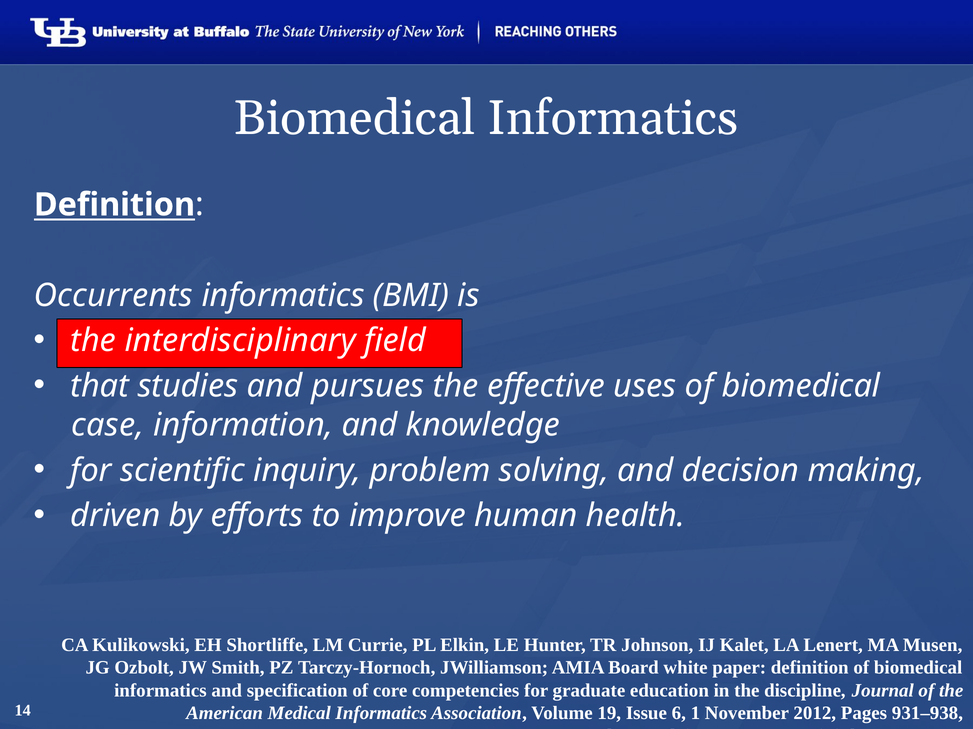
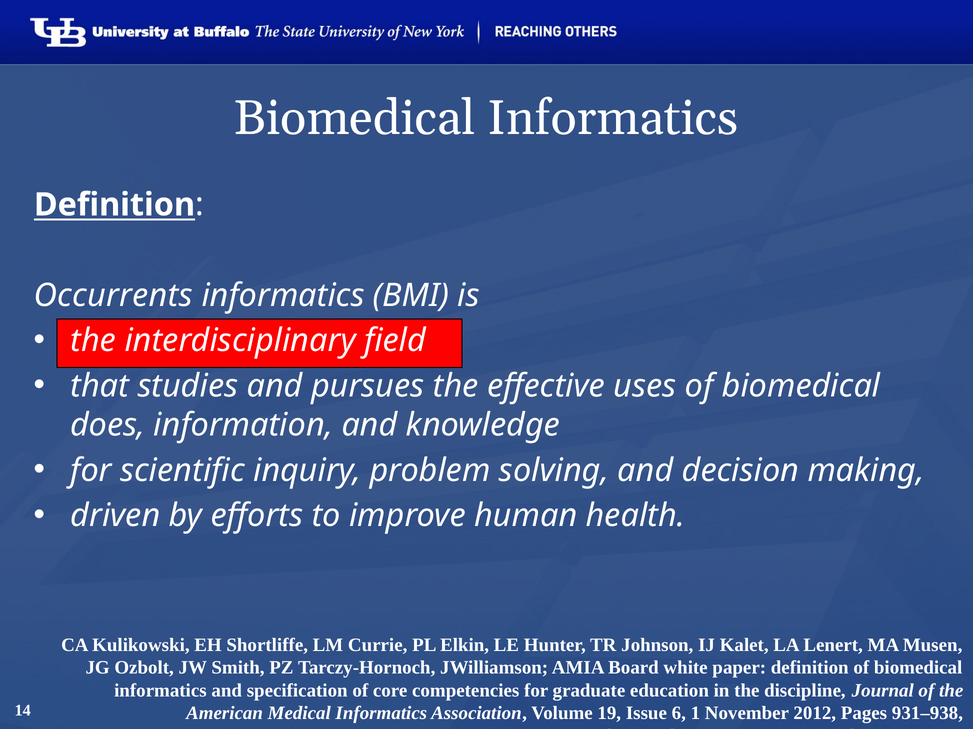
case: case -> does
